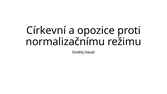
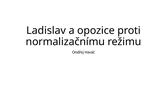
Církevní: Církevní -> Ladislav
